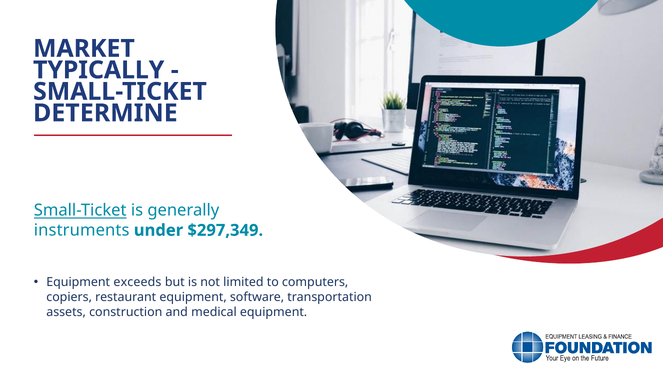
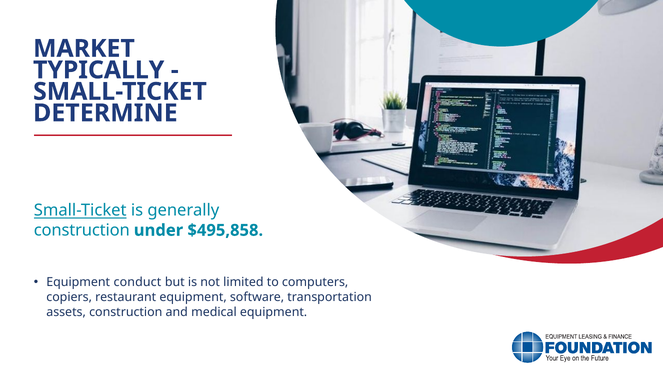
instruments at (82, 230): instruments -> construction
$297,349: $297,349 -> $495,858
exceeds: exceeds -> conduct
